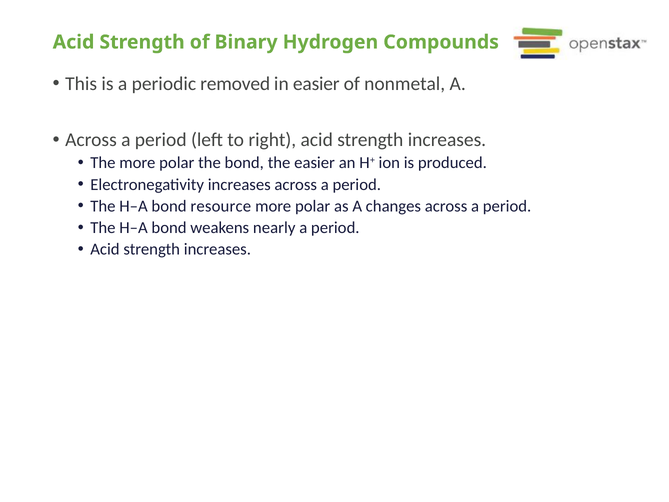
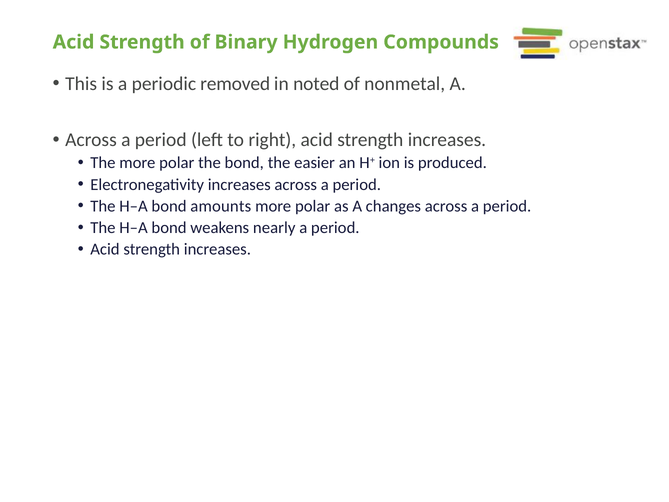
in easier: easier -> noted
resource: resource -> amounts
